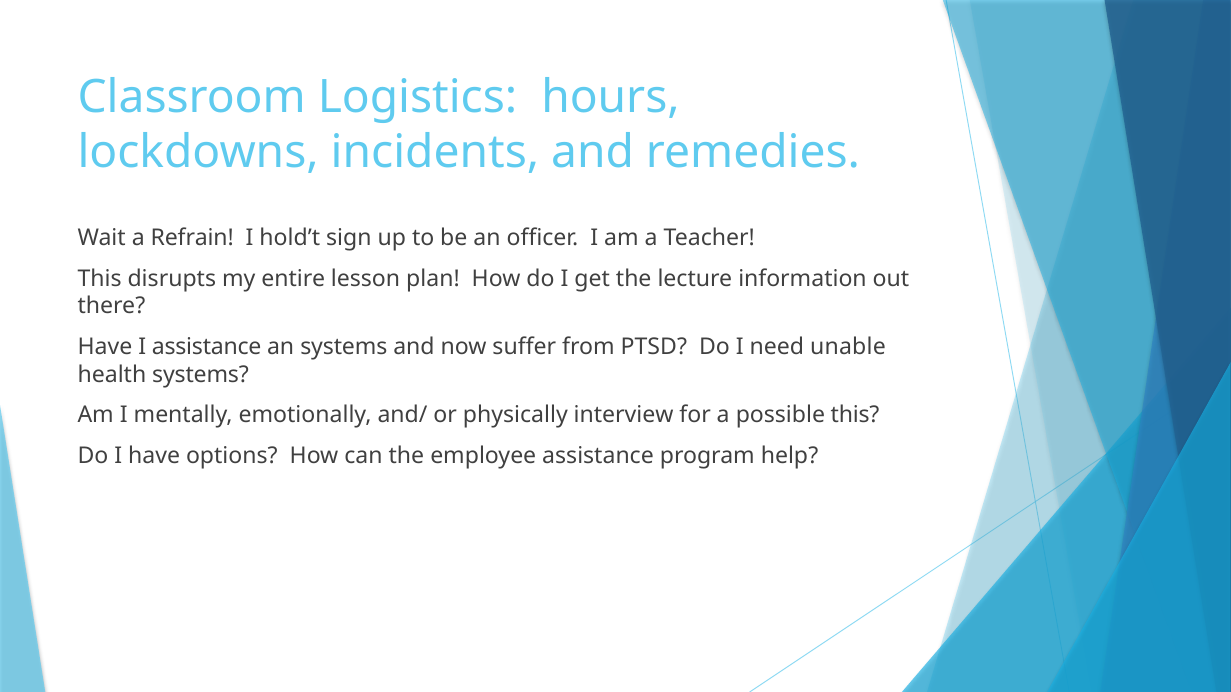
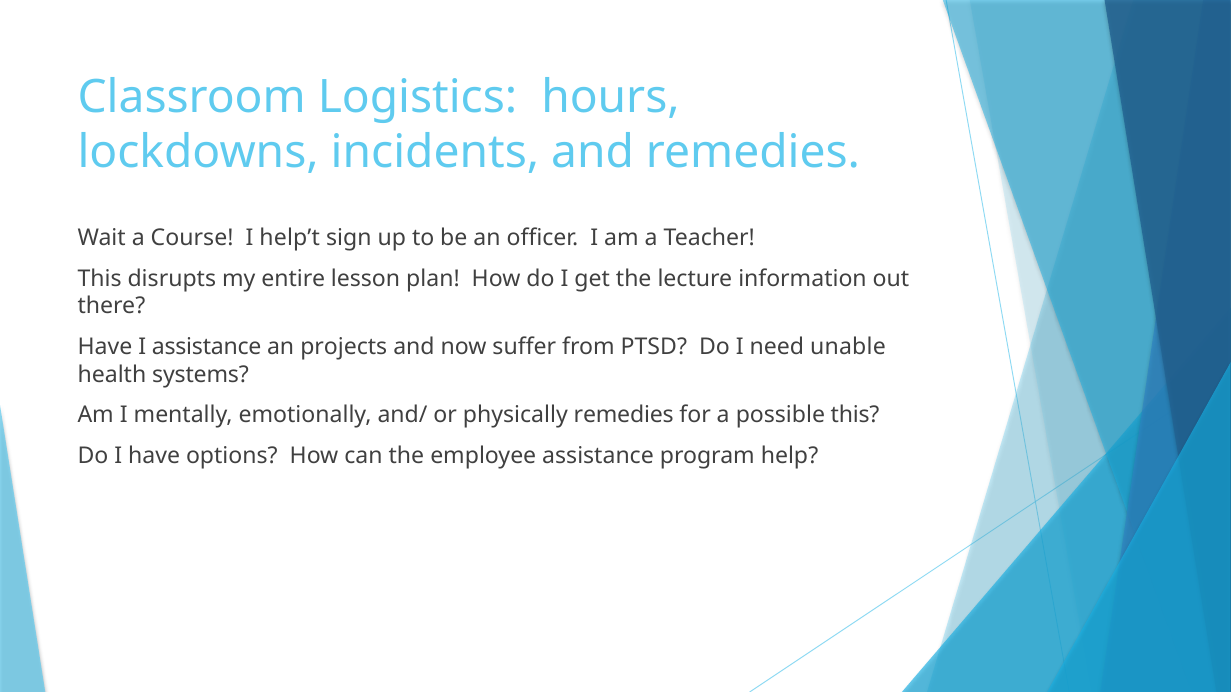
Refrain: Refrain -> Course
hold’t: hold’t -> help’t
an systems: systems -> projects
physically interview: interview -> remedies
